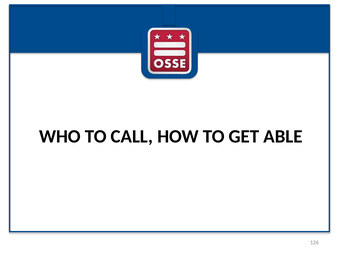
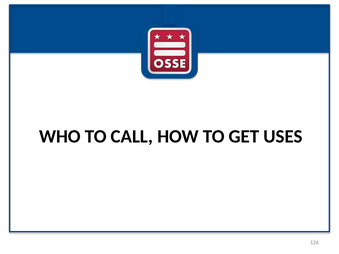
ABLE: ABLE -> USES
